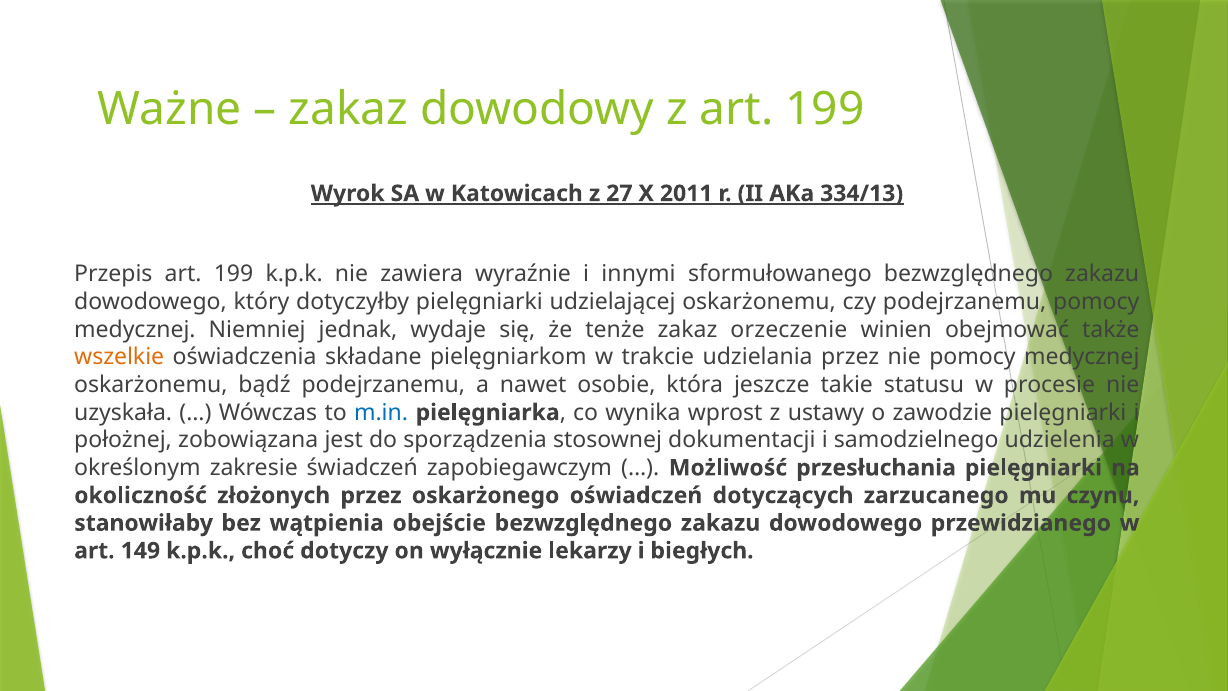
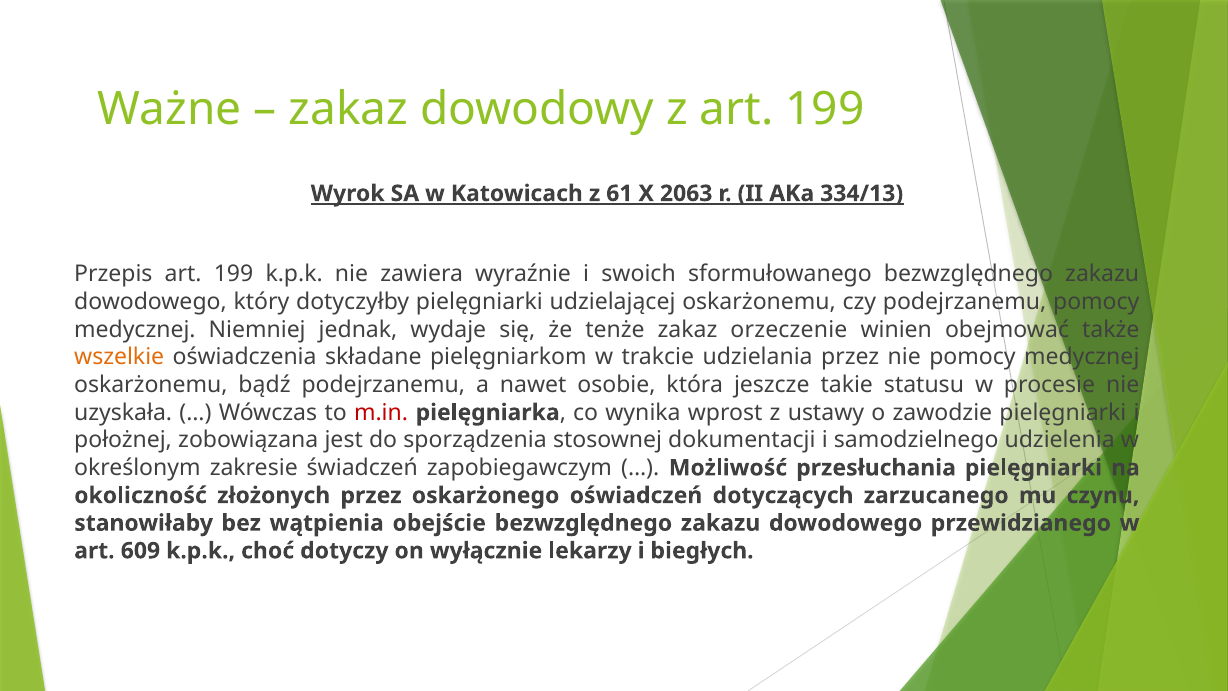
27: 27 -> 61
2011: 2011 -> 2063
innymi: innymi -> swoich
m.in colour: blue -> red
149: 149 -> 609
